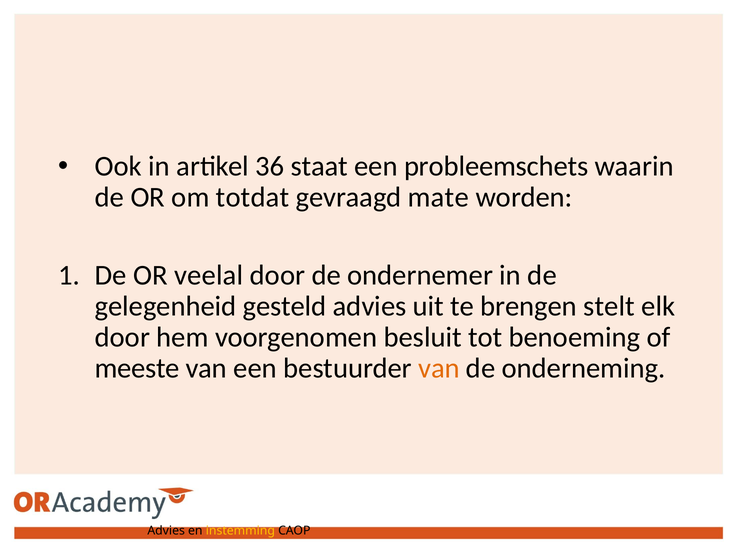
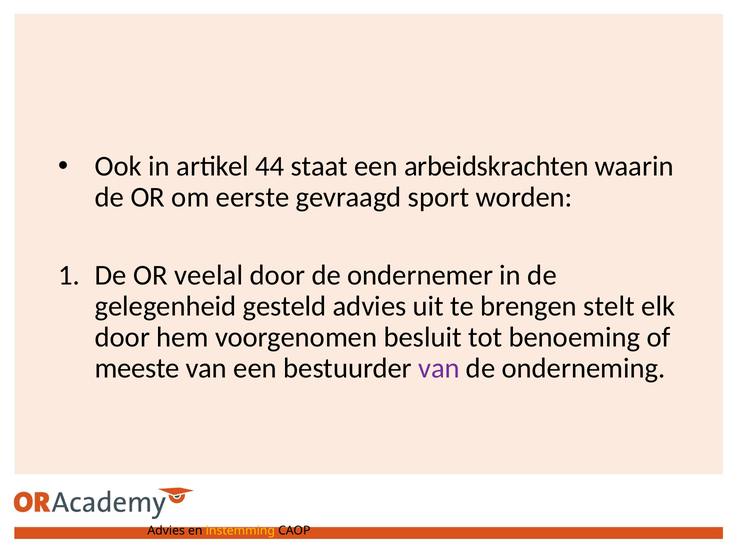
36: 36 -> 44
probleemschets: probleemschets -> arbeidskrachten
totdat: totdat -> eerste
mate: mate -> sport
van at (439, 368) colour: orange -> purple
